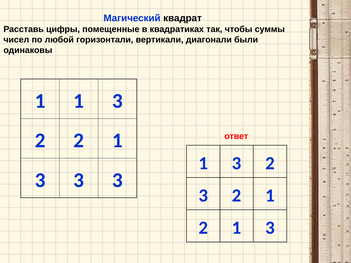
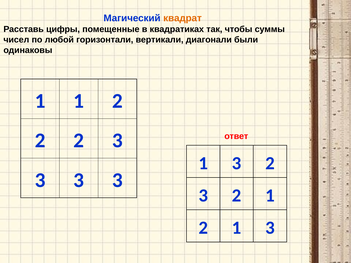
квадрат colour: black -> orange
1 1 3: 3 -> 2
2 2 1: 1 -> 3
